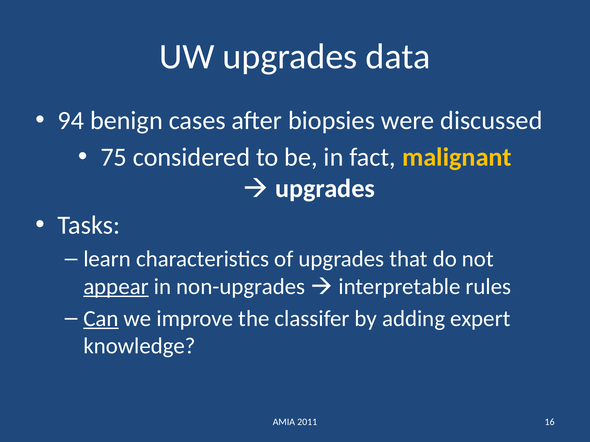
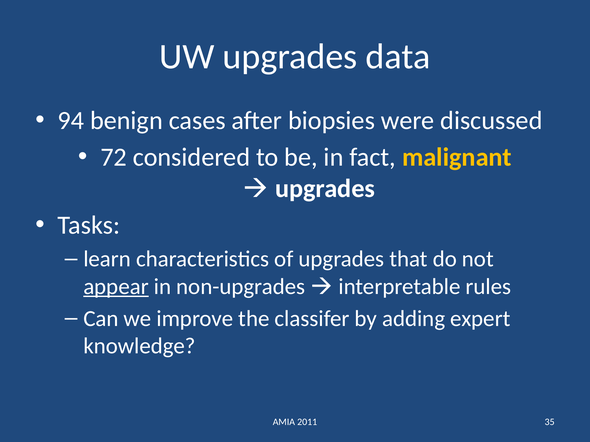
75: 75 -> 72
Can underline: present -> none
16: 16 -> 35
